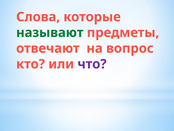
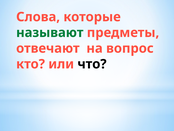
что colour: purple -> black
